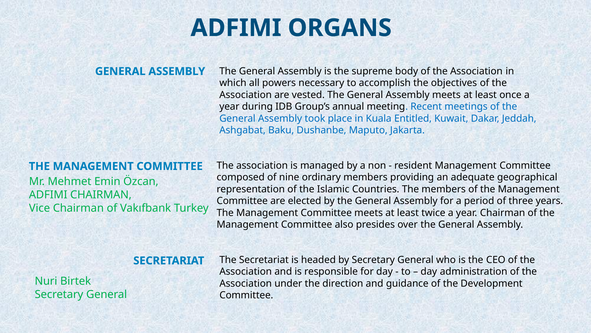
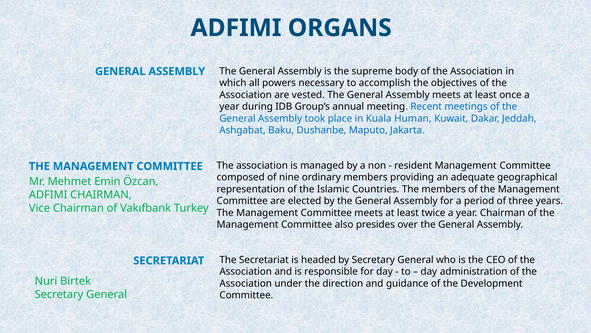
Entitled: Entitled -> Human
